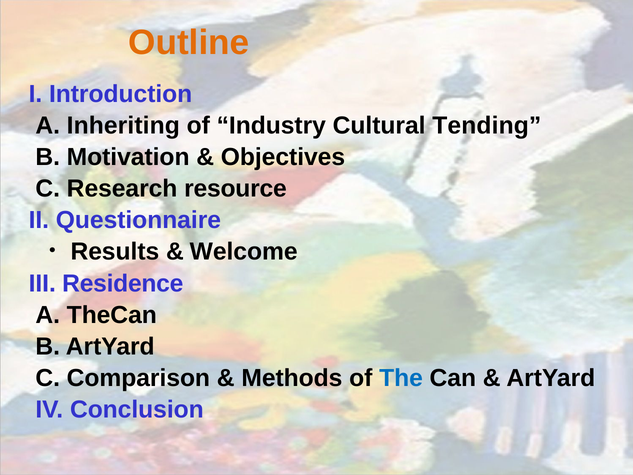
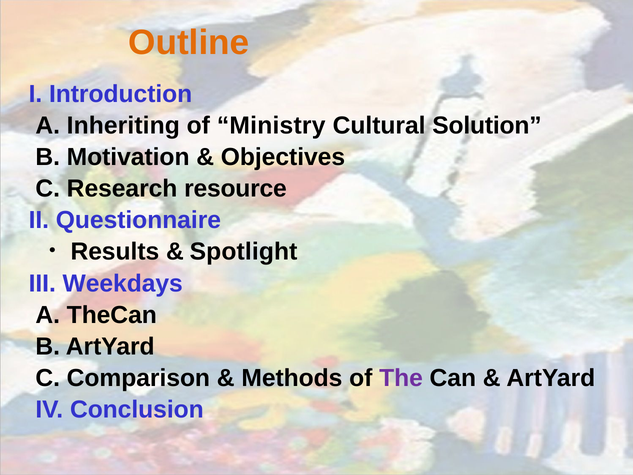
Industry: Industry -> Ministry
Tending: Tending -> Solution
Welcome: Welcome -> Spotlight
Residence: Residence -> Weekdays
The colour: blue -> purple
